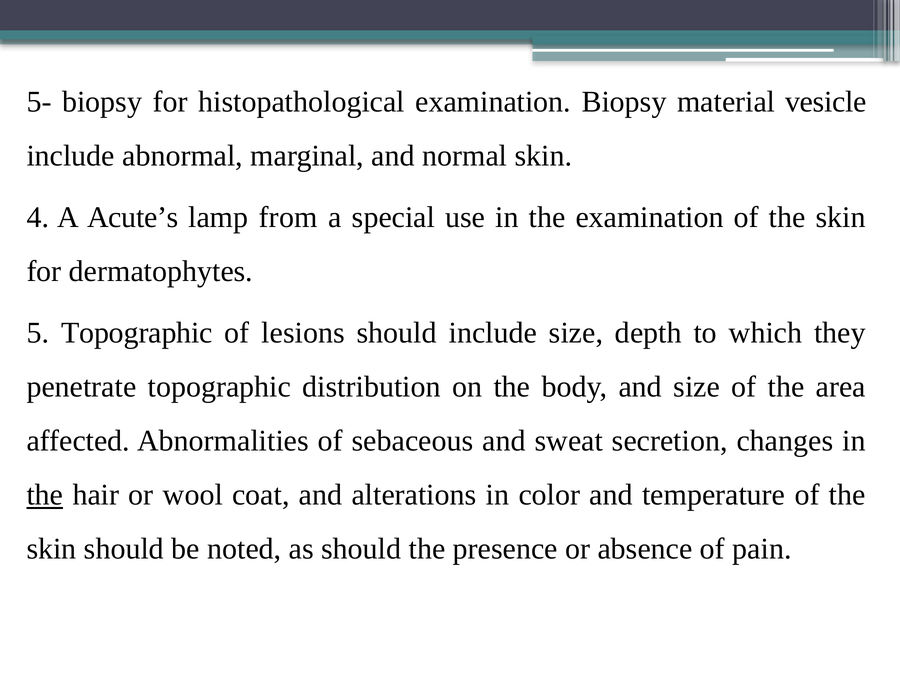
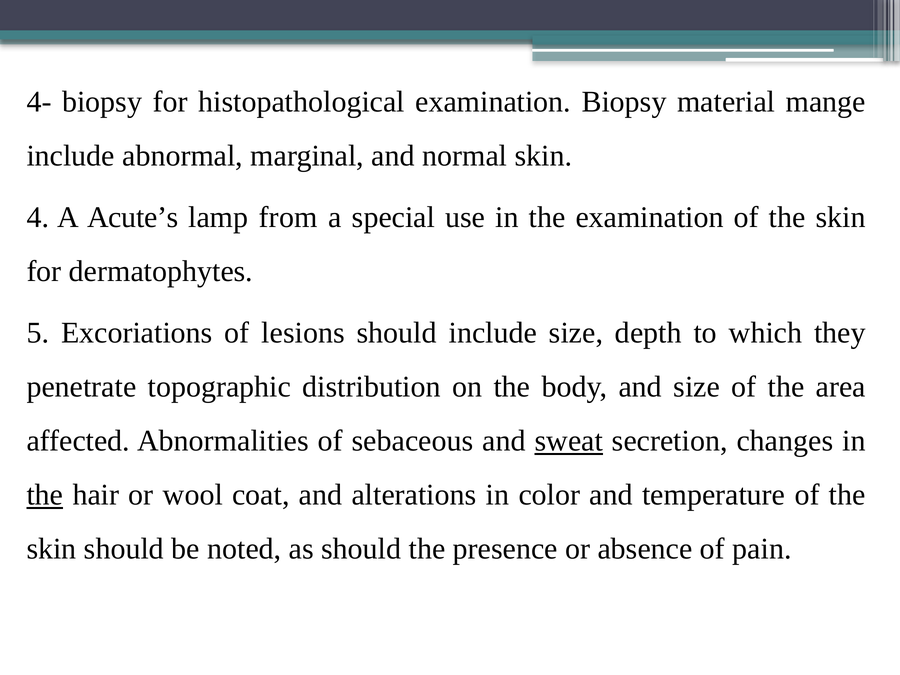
5-: 5- -> 4-
vesicle: vesicle -> mange
5 Topographic: Topographic -> Excoriations
sweat underline: none -> present
